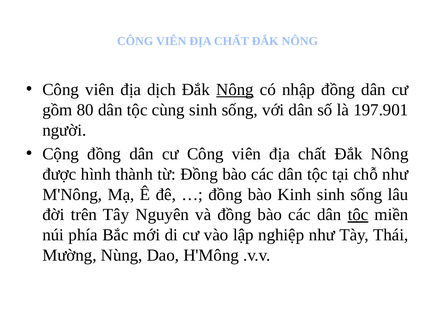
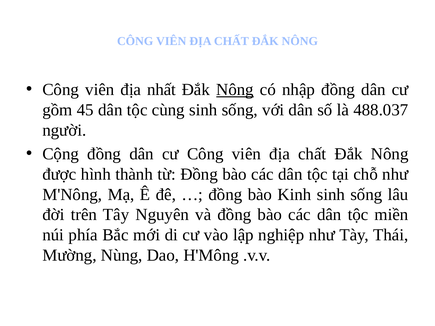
dịch: dịch -> nhất
80: 80 -> 45
197.901: 197.901 -> 488.037
tộc at (358, 215) underline: present -> none
